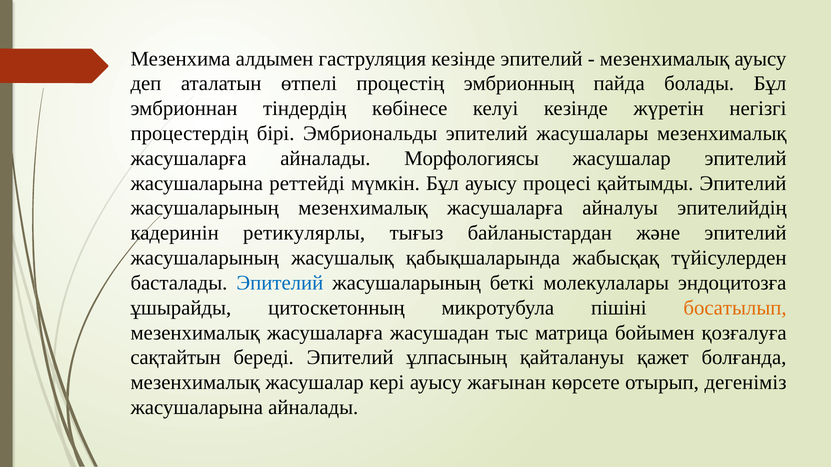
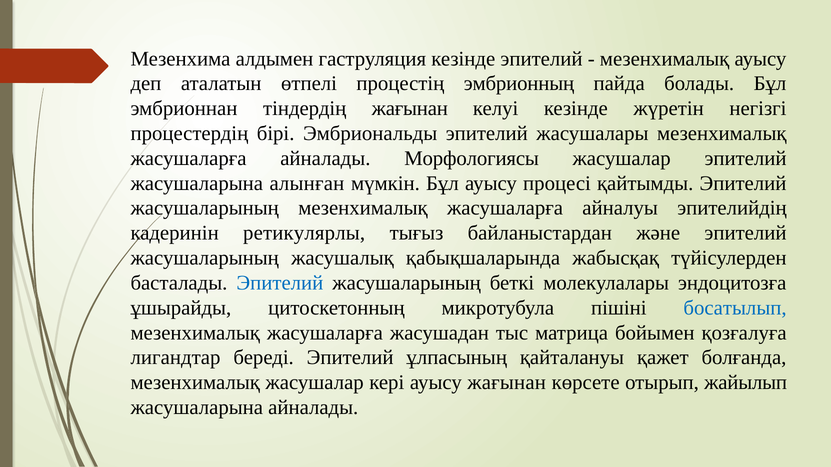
тіндердің көбінесе: көбінесе -> жағынан
реттейді: реттейді -> алынған
босатылып colour: orange -> blue
сақтайтын: сақтайтын -> лигандтар
дегеніміз: дегеніміз -> жайылып
